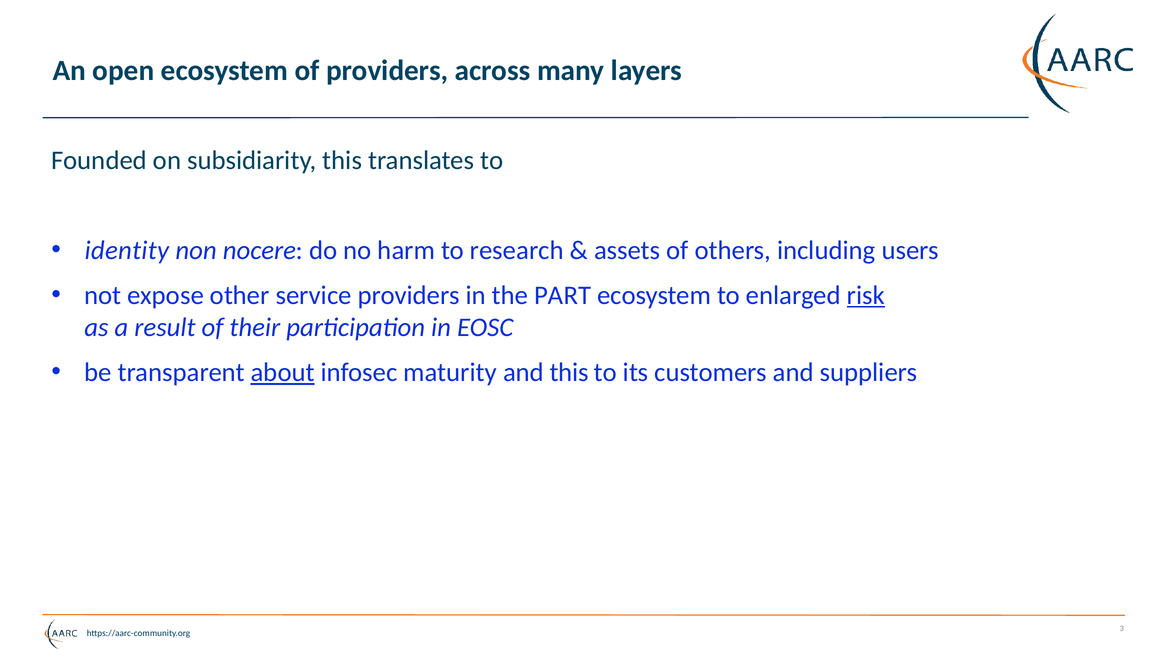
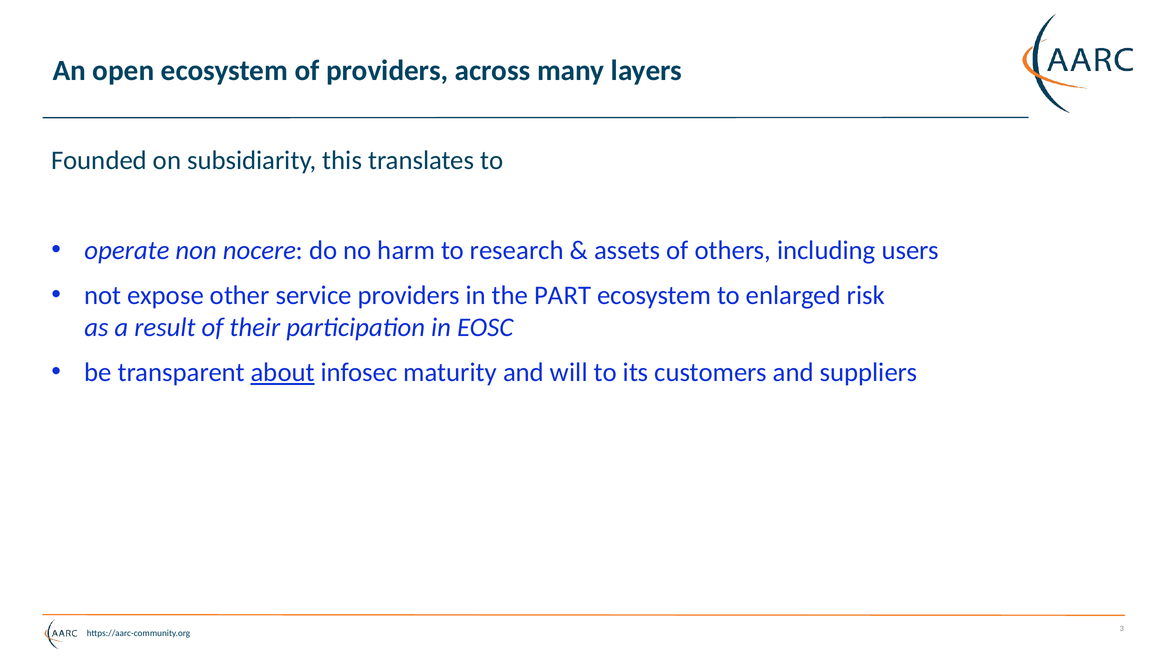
identity: identity -> operate
risk underline: present -> none
and this: this -> will
